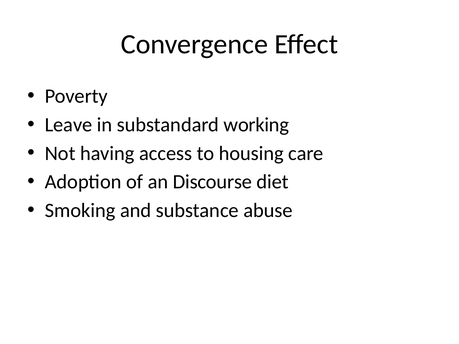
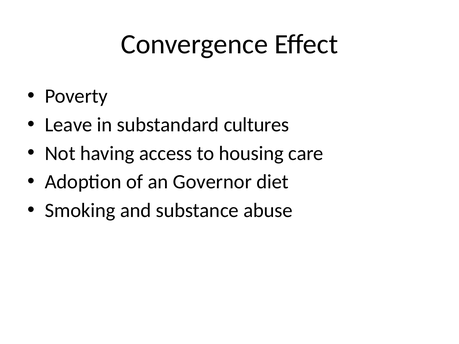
working: working -> cultures
Discourse: Discourse -> Governor
